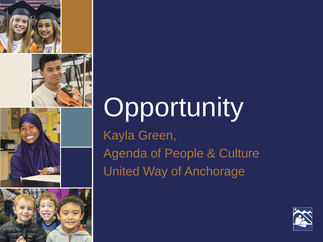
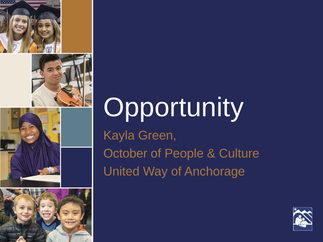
Agenda: Agenda -> October
